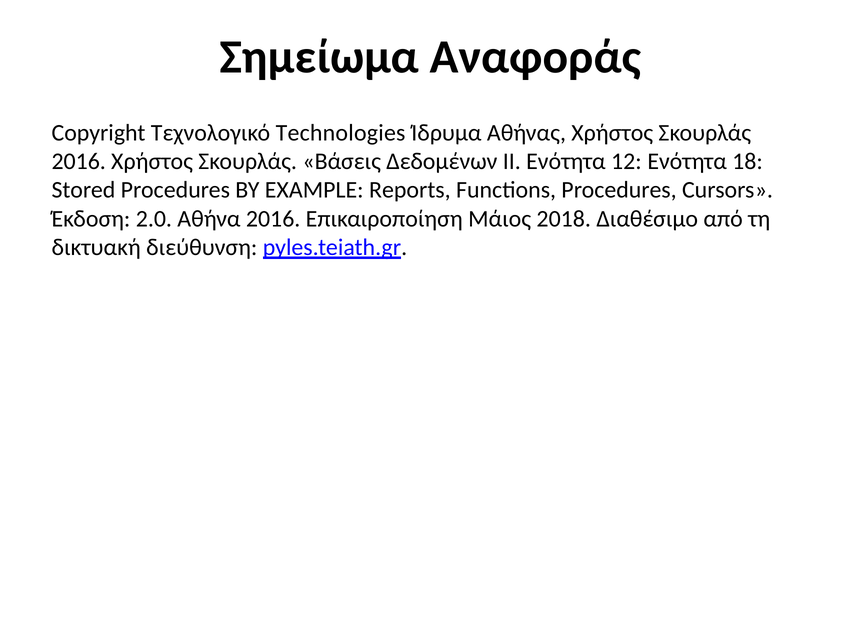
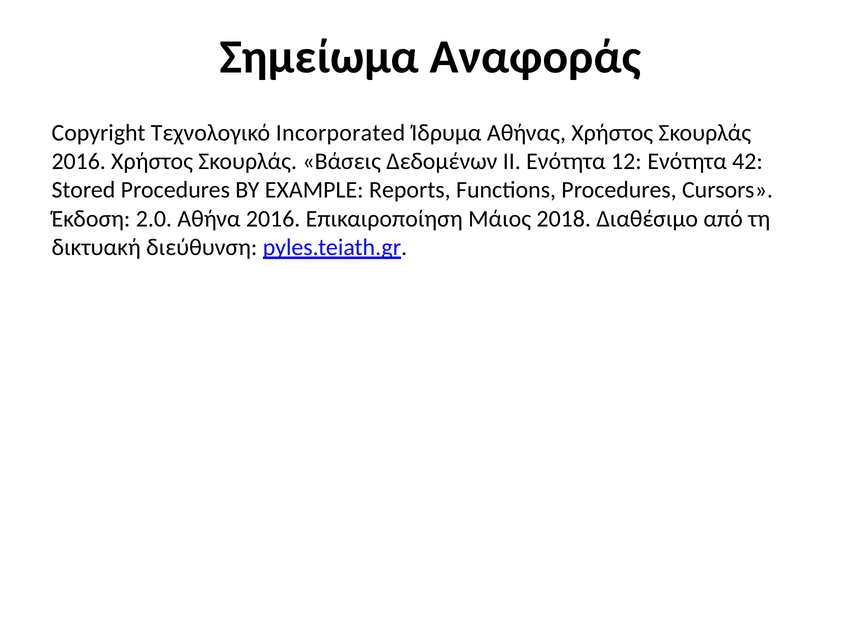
Technologies: Technologies -> Incorporated
18: 18 -> 42
